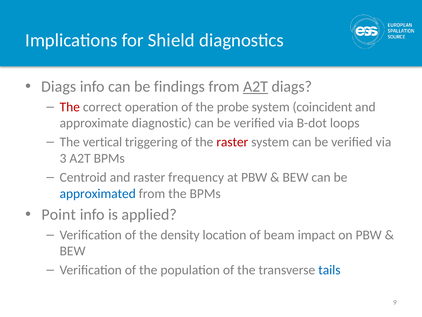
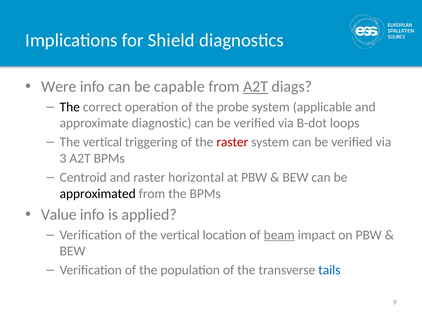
Diags at (59, 87): Diags -> Were
findings: findings -> capable
The at (70, 107) colour: red -> black
coincident: coincident -> applicable
frequency: frequency -> horizontal
approximated colour: blue -> black
Point: Point -> Value
of the density: density -> vertical
beam underline: none -> present
